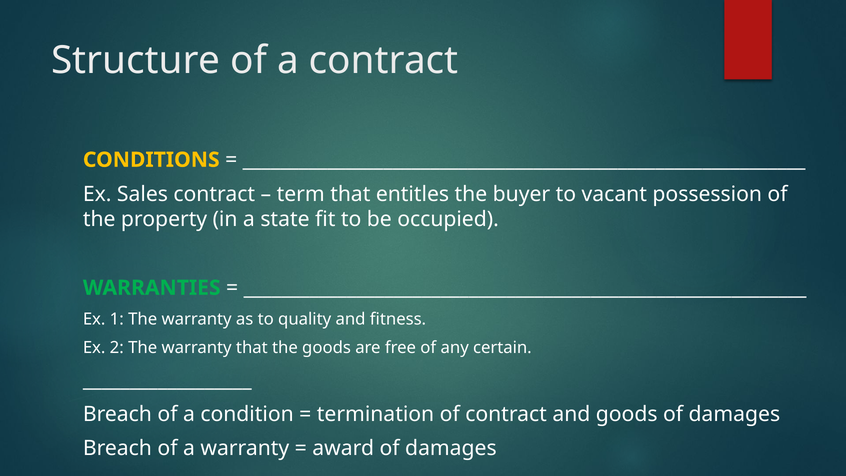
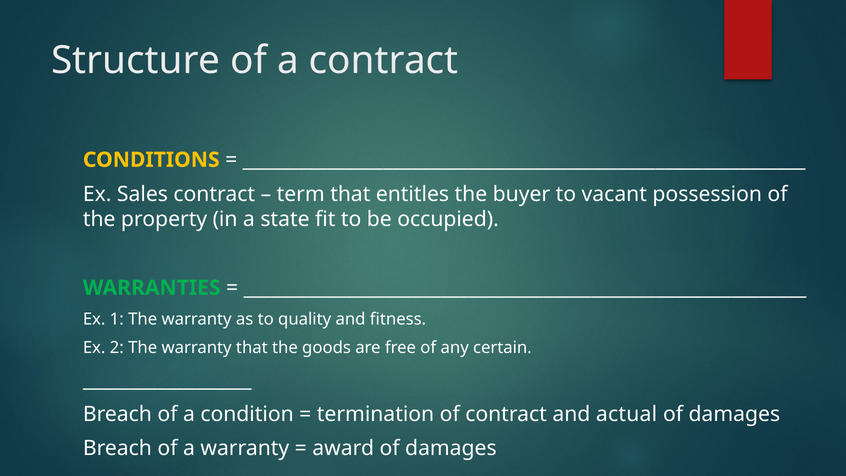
and goods: goods -> actual
